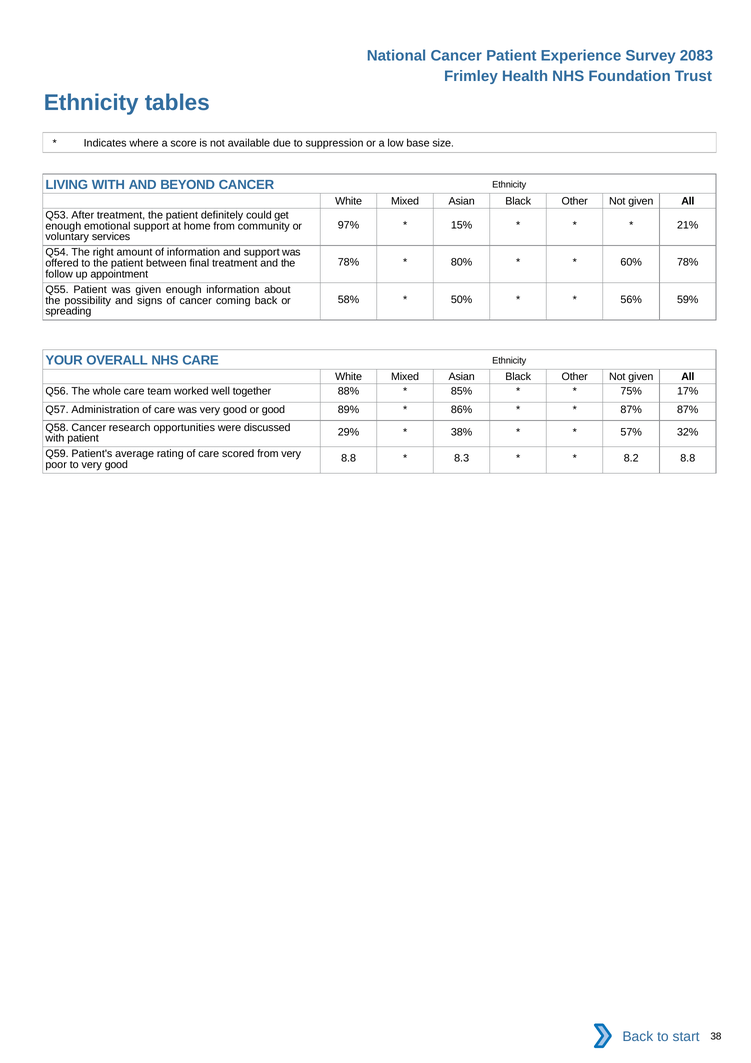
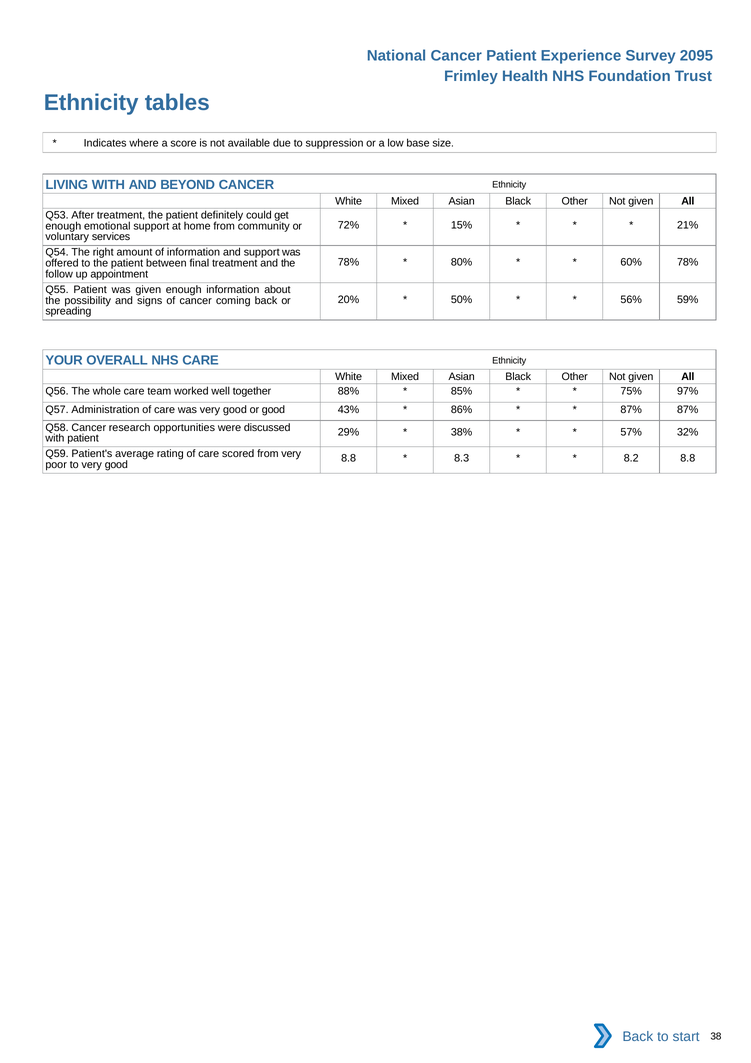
2083: 2083 -> 2095
97%: 97% -> 72%
58%: 58% -> 20%
17%: 17% -> 97%
89%: 89% -> 43%
